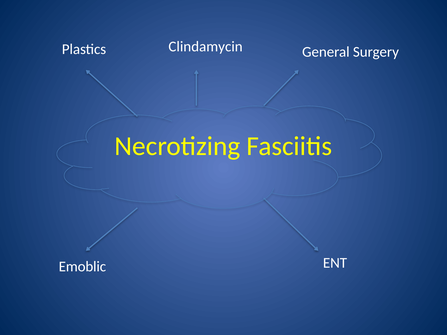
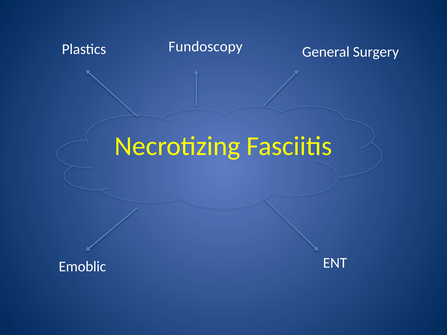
Clindamycin: Clindamycin -> Fundoscopy
